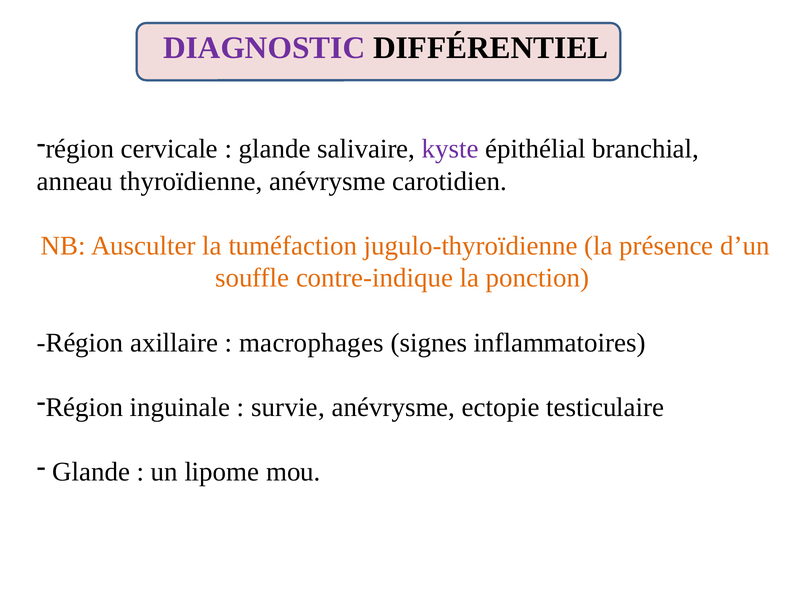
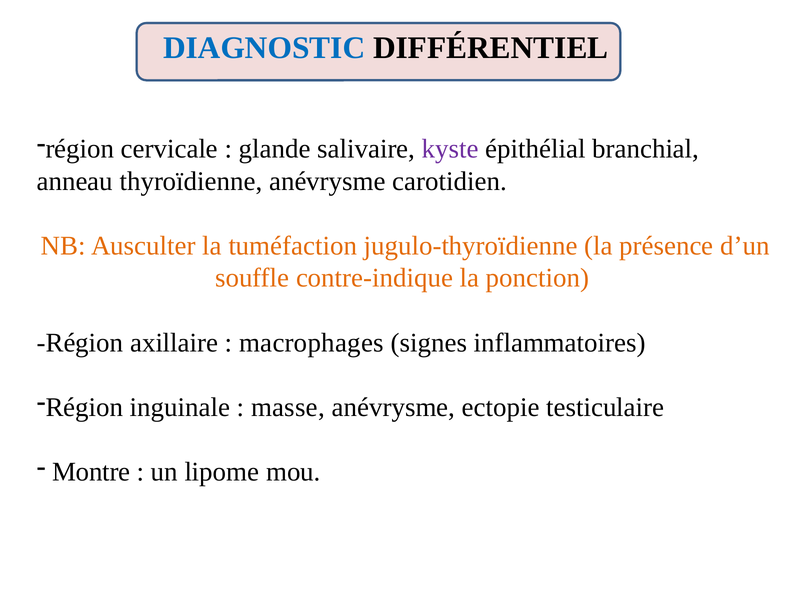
DIAGNOSTIC colour: purple -> blue
survie: survie -> masse
Glande at (91, 472): Glande -> Montre
